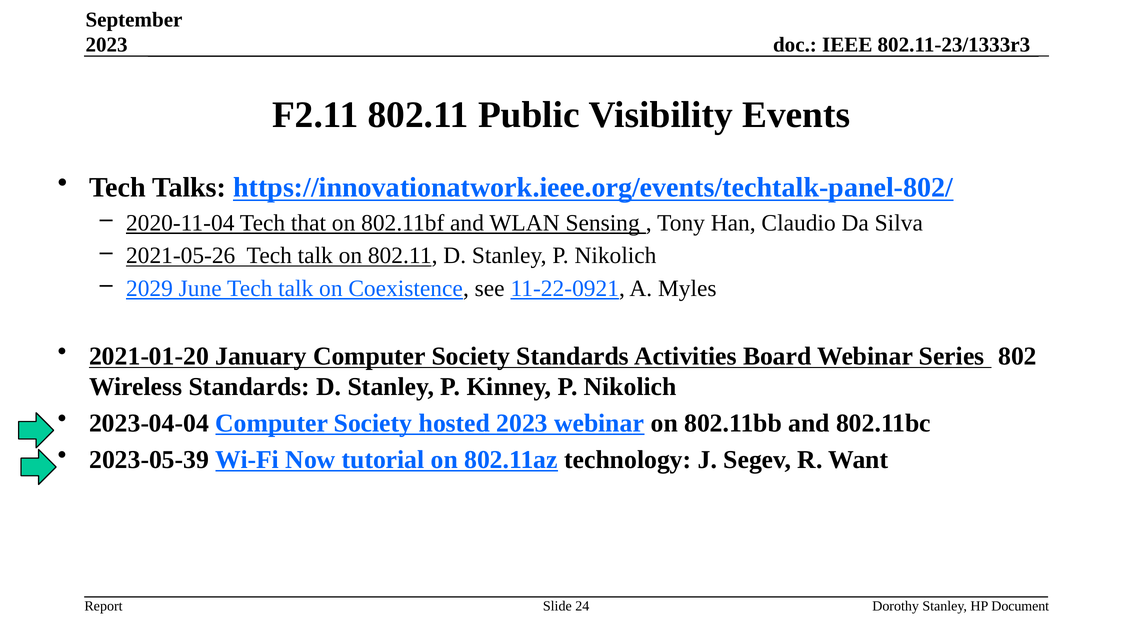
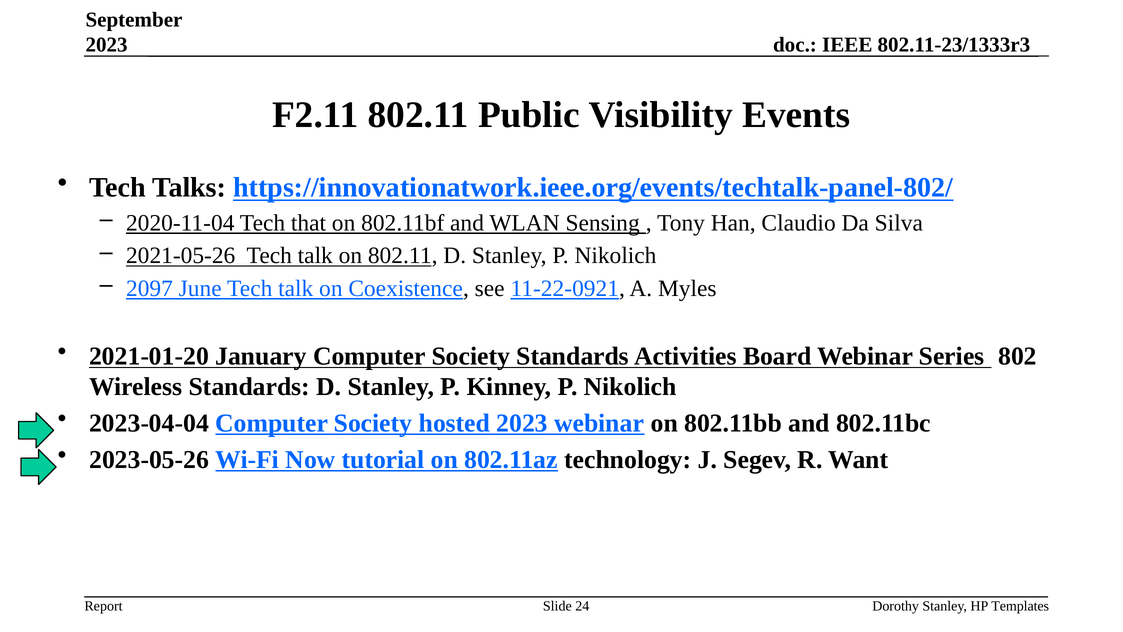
2029: 2029 -> 2097
2023-05-39: 2023-05-39 -> 2023-05-26
Document: Document -> Templates
